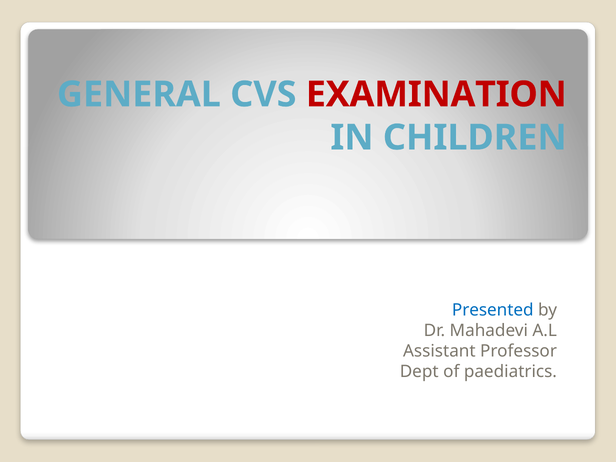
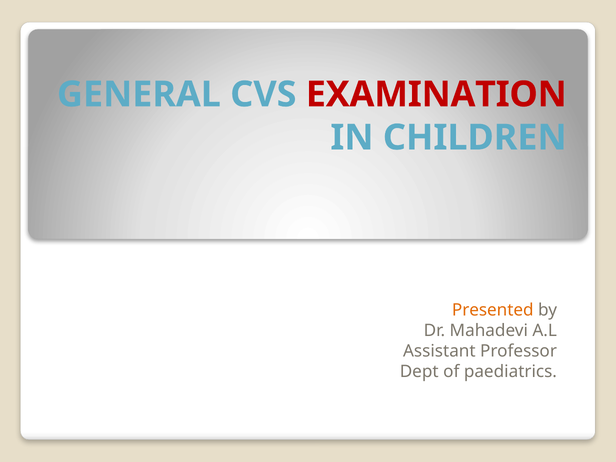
Presented colour: blue -> orange
